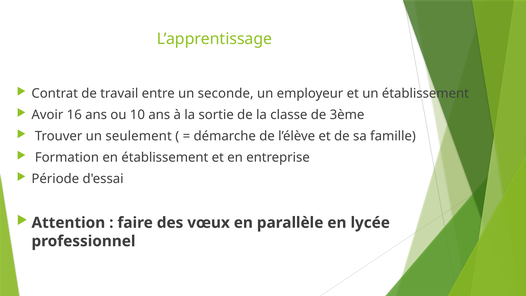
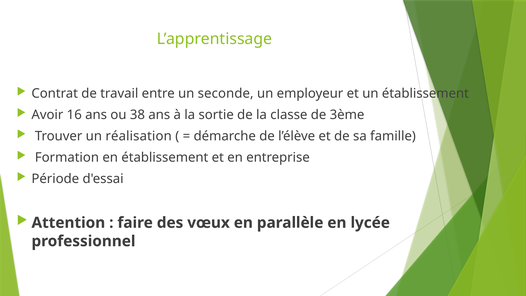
10: 10 -> 38
seulement: seulement -> réalisation
